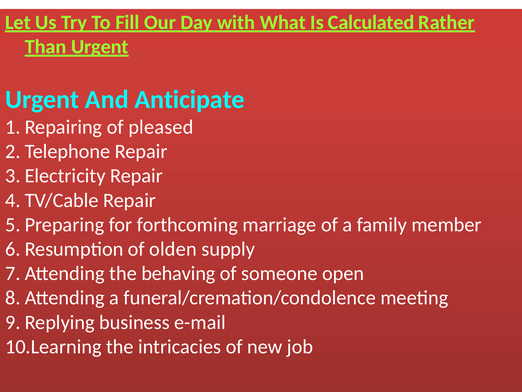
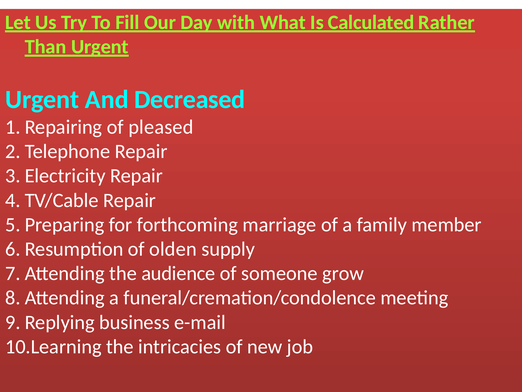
Anticipate: Anticipate -> Decreased
behaving: behaving -> audience
open: open -> grow
